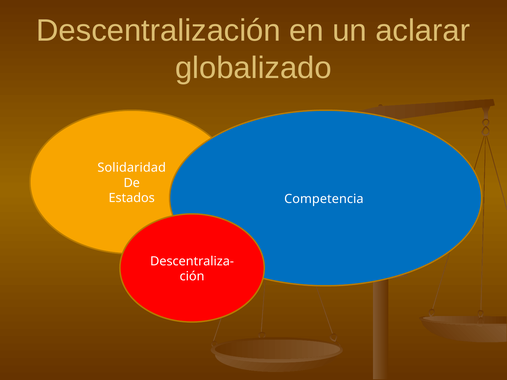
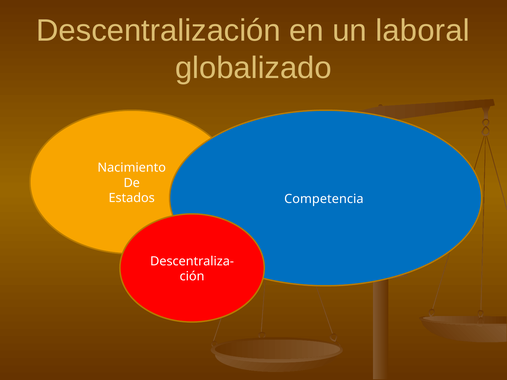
aclarar: aclarar -> laboral
Solidaridad: Solidaridad -> Nacimiento
